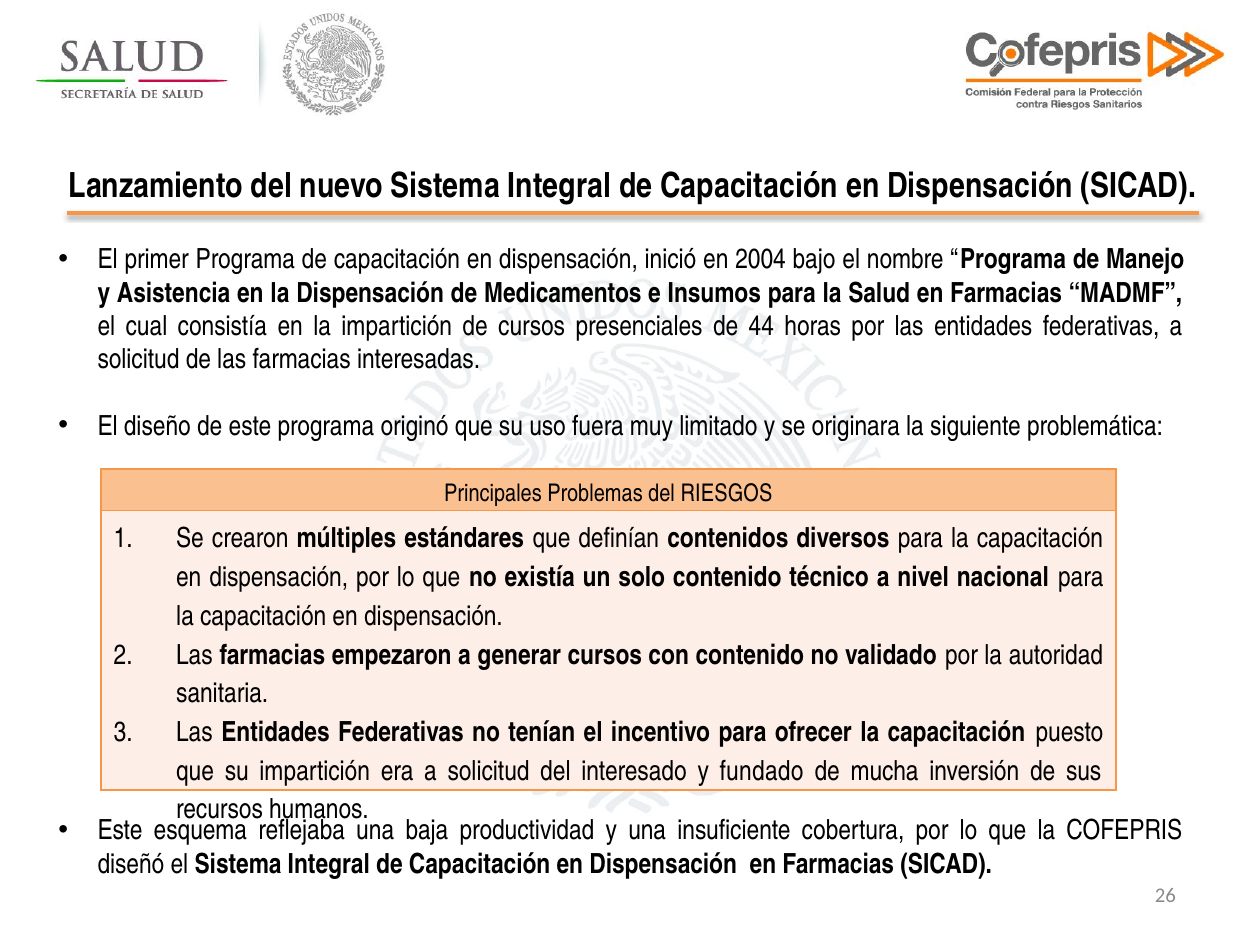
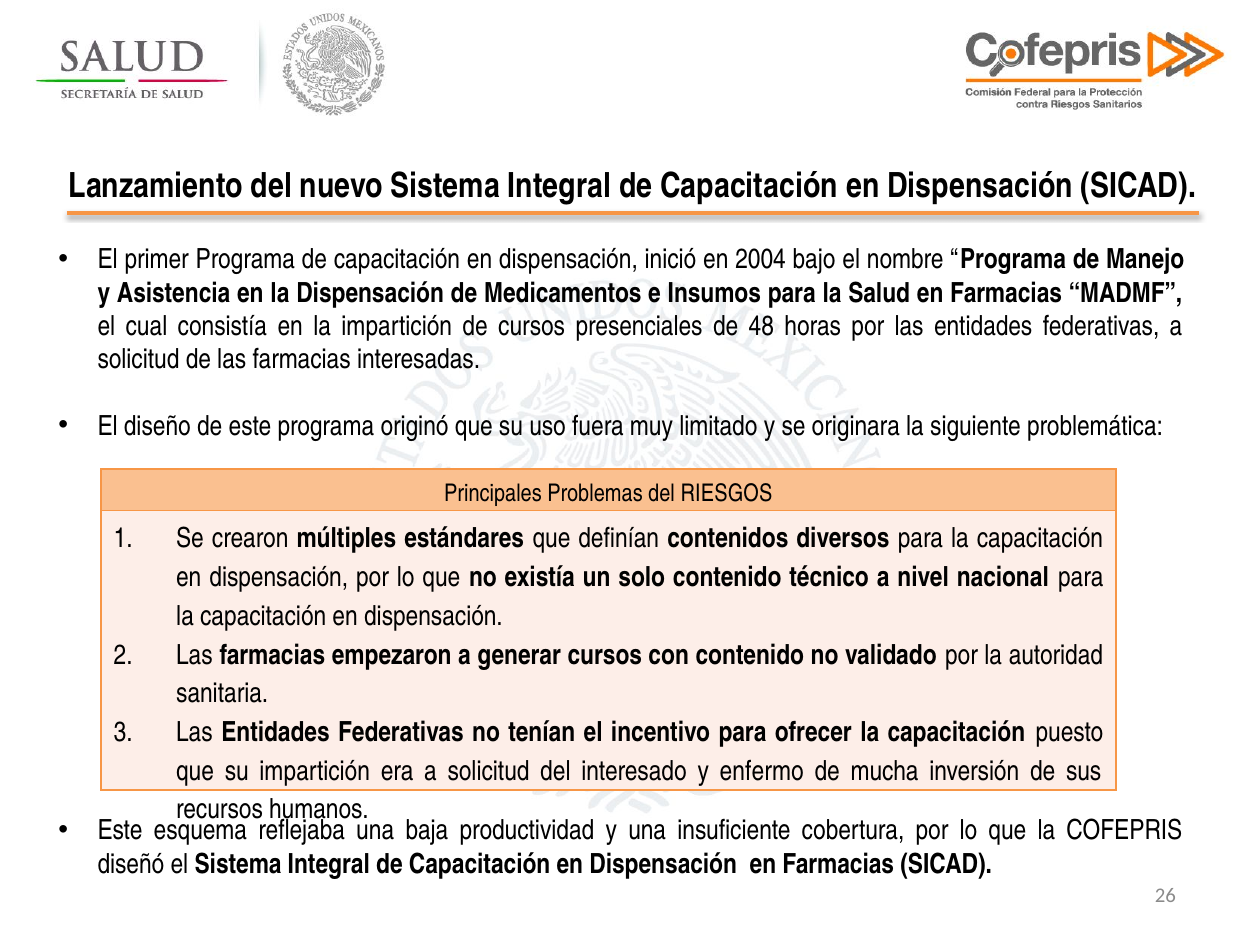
44: 44 -> 48
fundado: fundado -> enfermo
